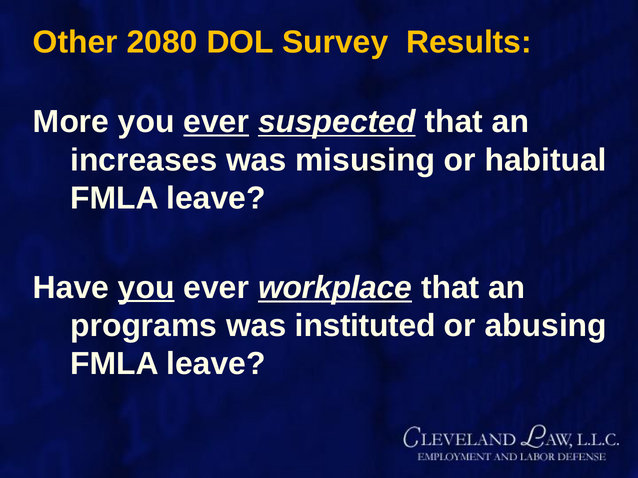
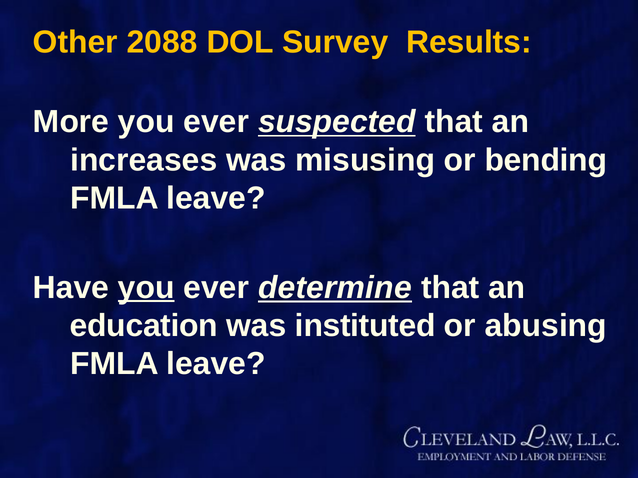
2080: 2080 -> 2088
ever at (216, 122) underline: present -> none
habitual: habitual -> bending
workplace: workplace -> determine
programs: programs -> education
